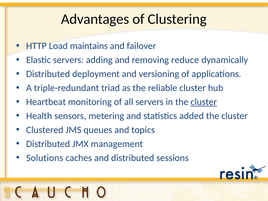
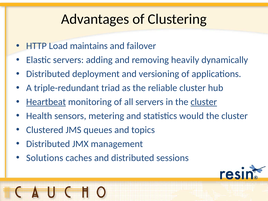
reduce: reduce -> heavily
Heartbeat underline: none -> present
added: added -> would
